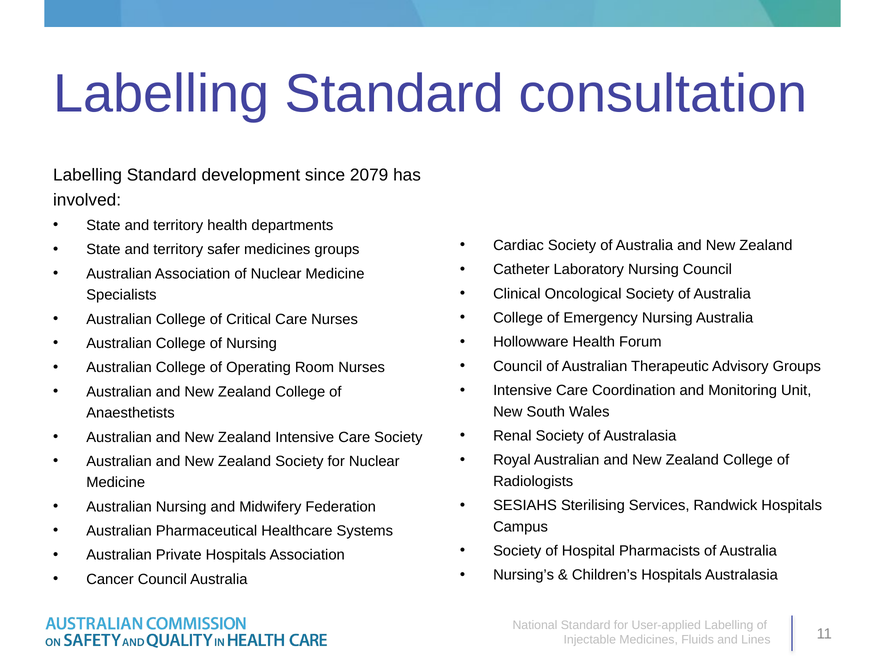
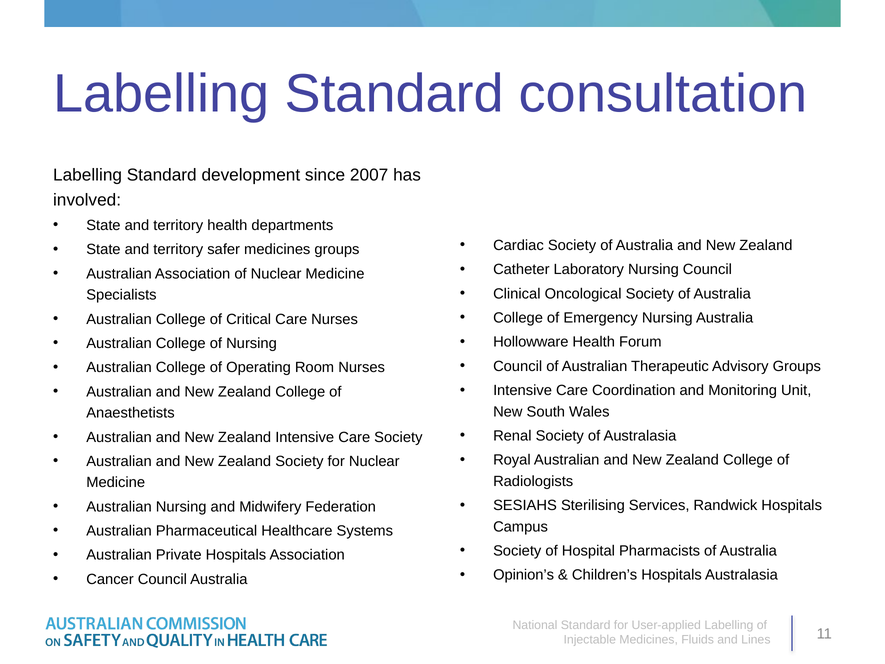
2079: 2079 -> 2007
Nursing’s: Nursing’s -> Opinion’s
